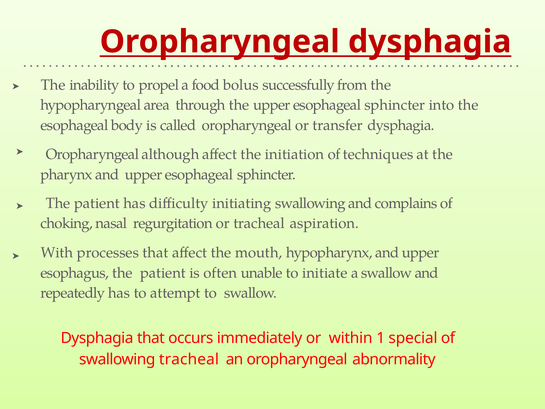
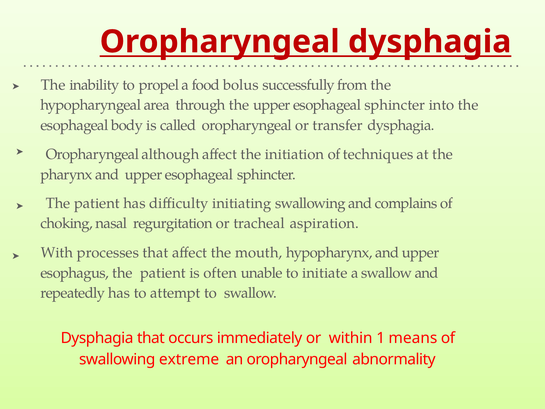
special: special -> means
swallowing tracheal: tracheal -> extreme
